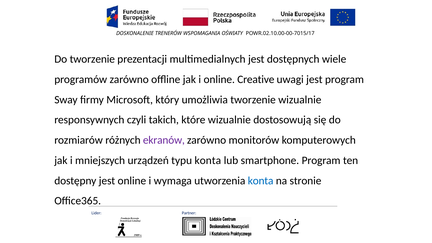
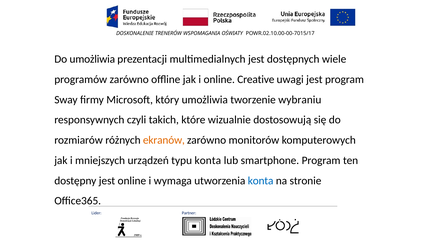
Do tworzenie: tworzenie -> umożliwia
tworzenie wizualnie: wizualnie -> wybraniu
ekranów colour: purple -> orange
